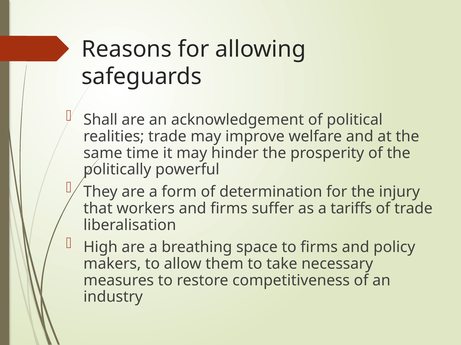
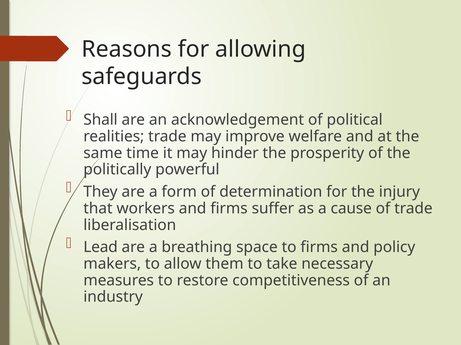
tariffs: tariffs -> cause
High: High -> Lead
